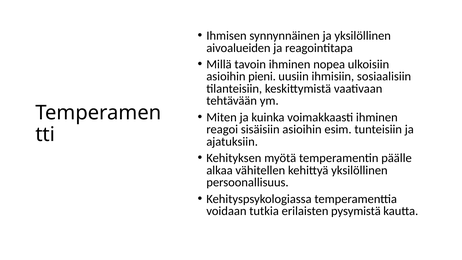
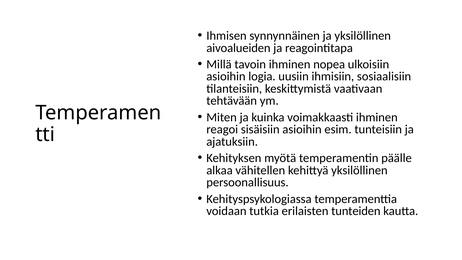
pieni: pieni -> logia
pysymistä: pysymistä -> tunteiden
